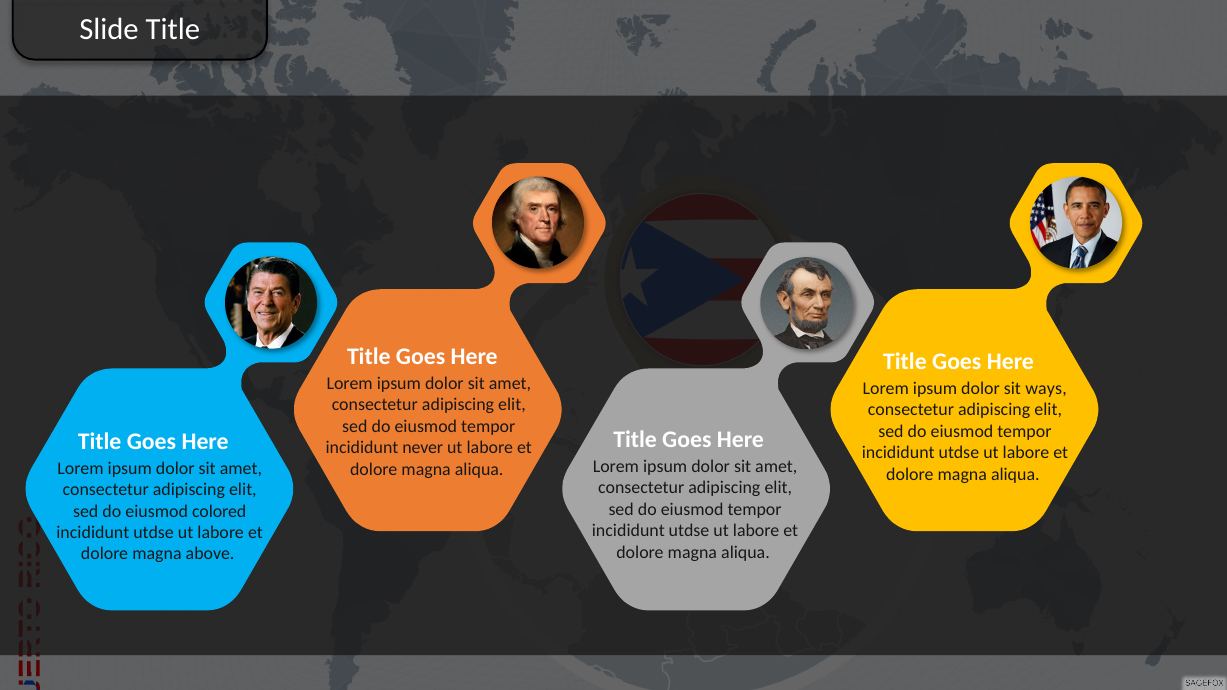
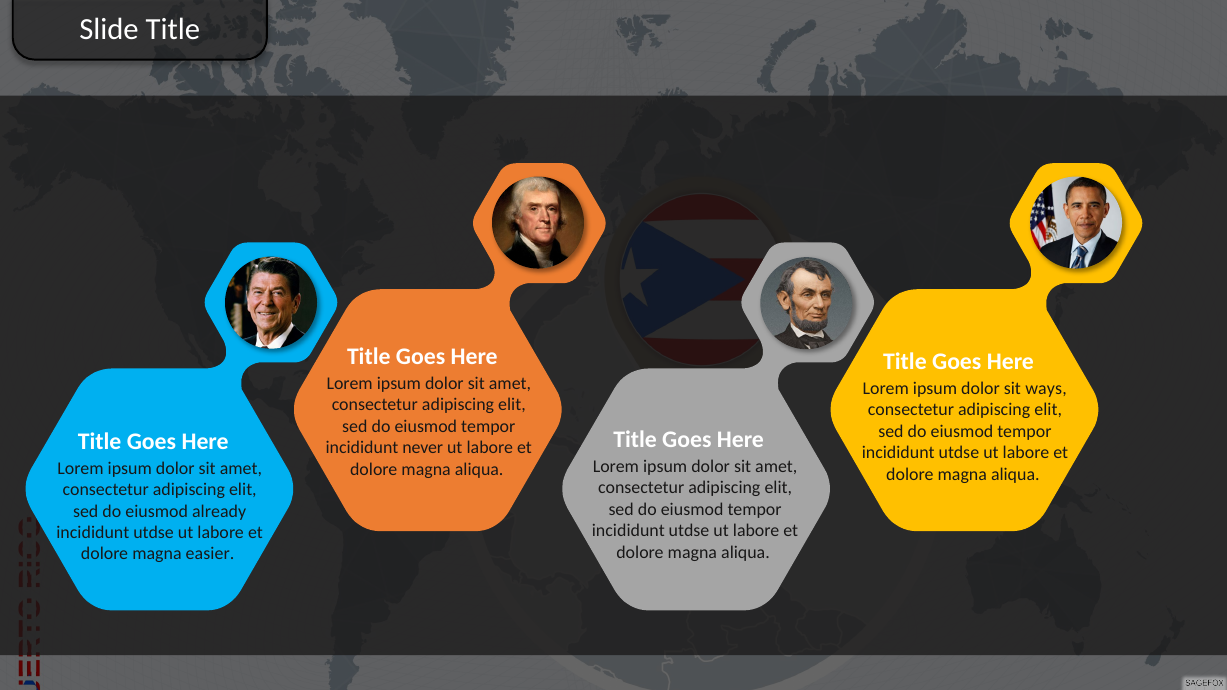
colored: colored -> already
above: above -> easier
